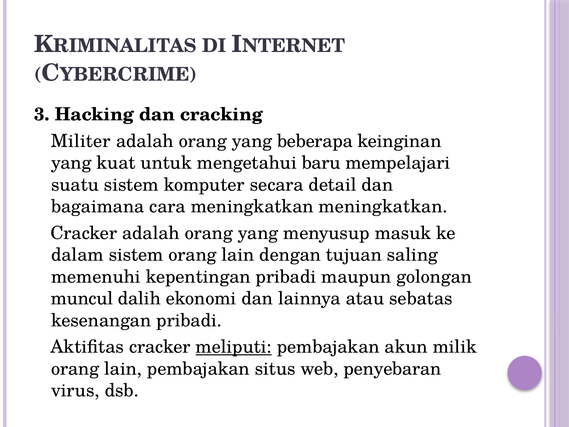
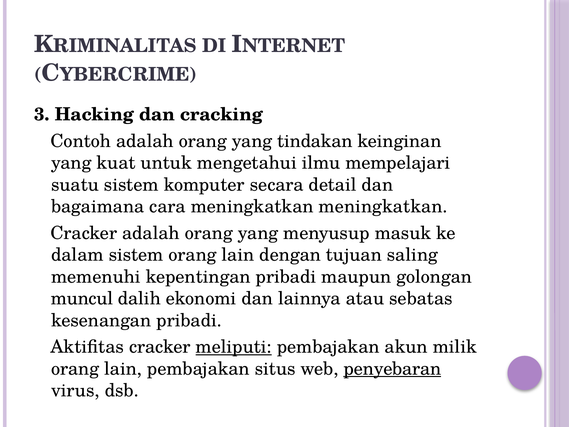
Militer: Militer -> Contoh
beberapa: beberapa -> tindakan
baru: baru -> ilmu
penyebaran underline: none -> present
